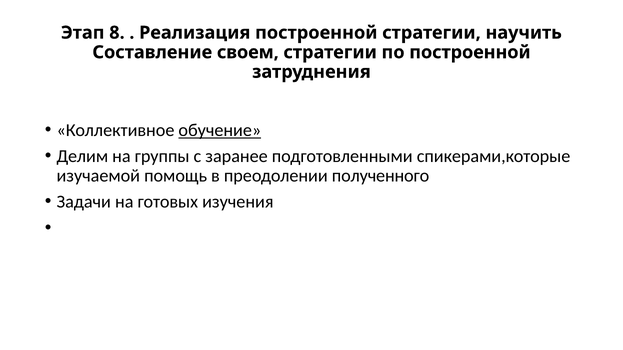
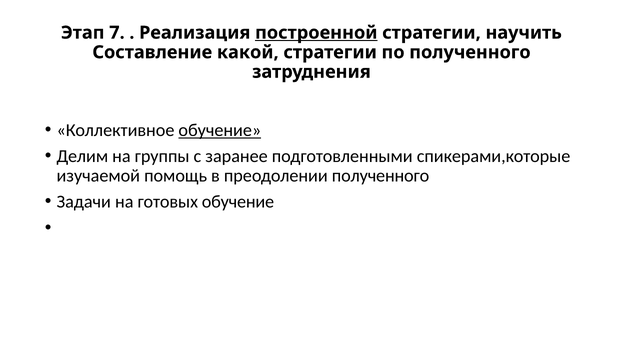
8: 8 -> 7
построенной at (316, 33) underline: none -> present
своем: своем -> какой
по построенной: построенной -> полученного
готовых изучения: изучения -> обучение
